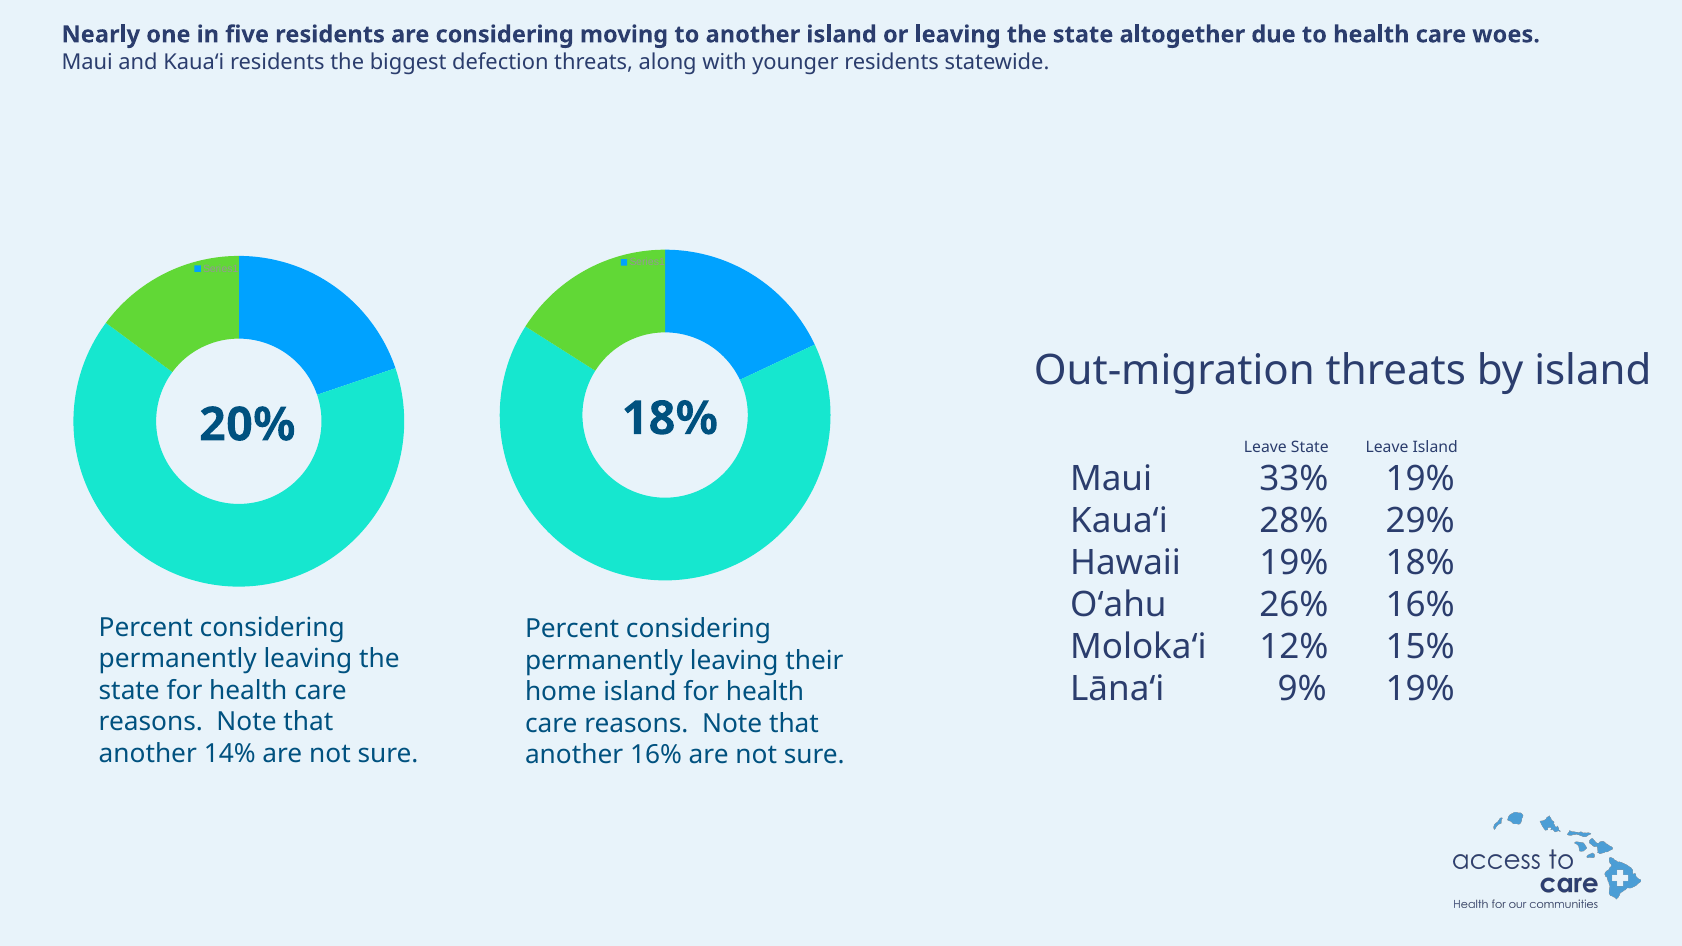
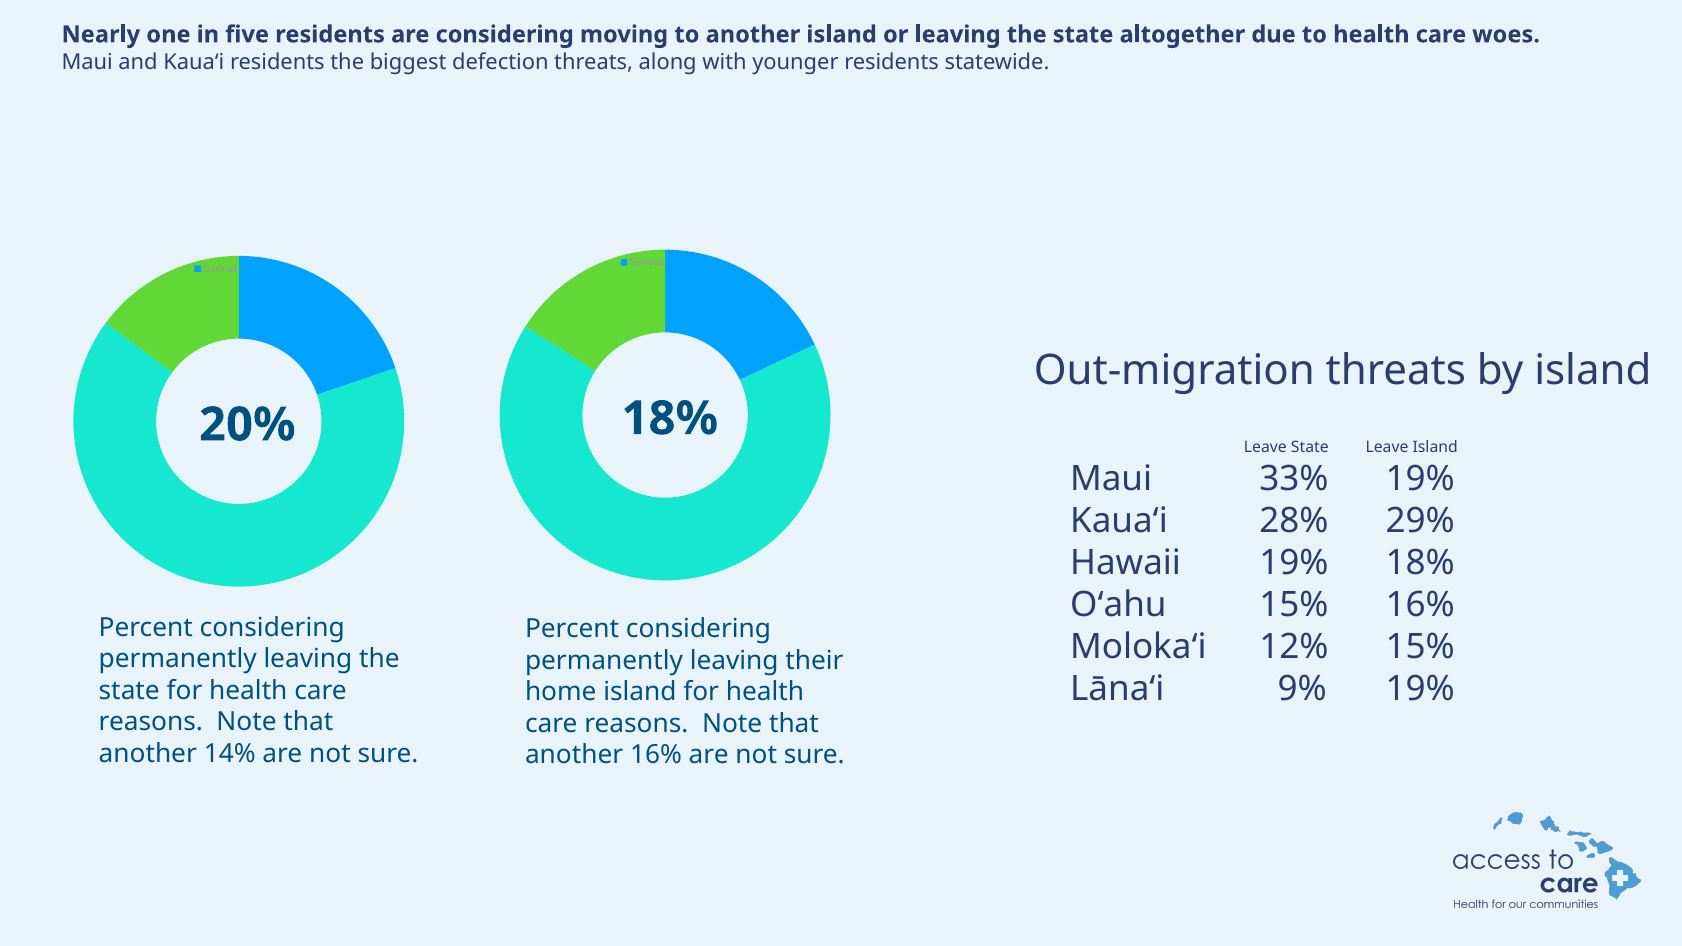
Oʻahu 26%: 26% -> 15%
